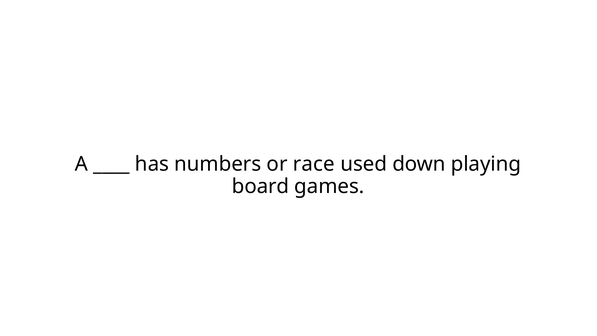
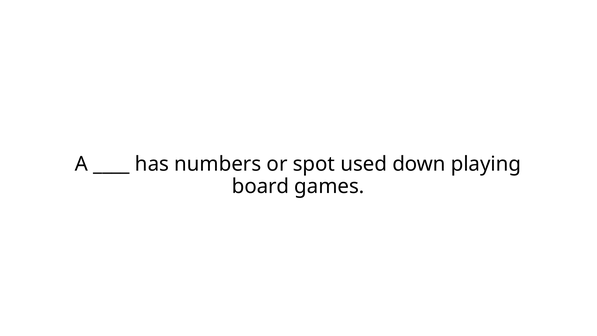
race: race -> spot
